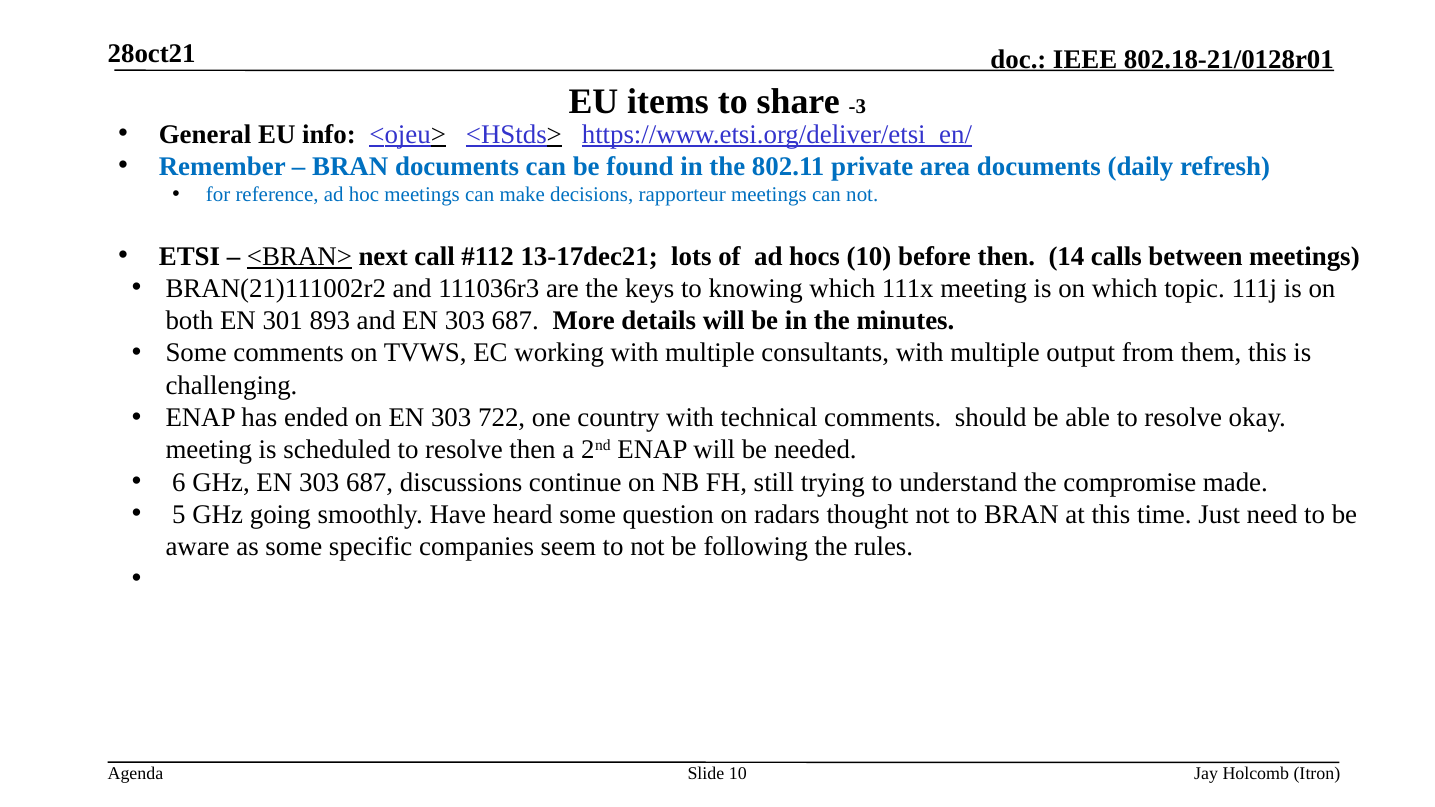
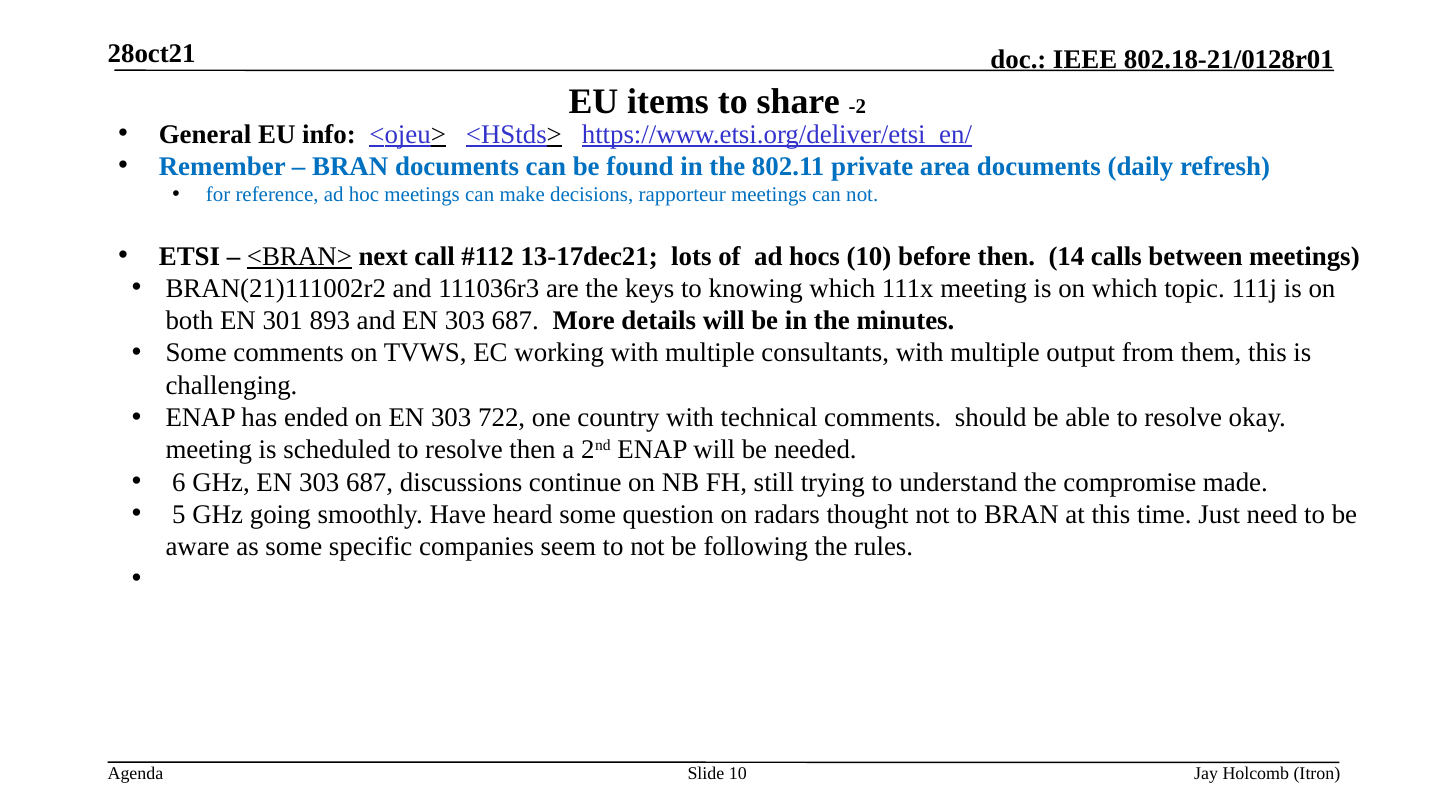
-3: -3 -> -2
